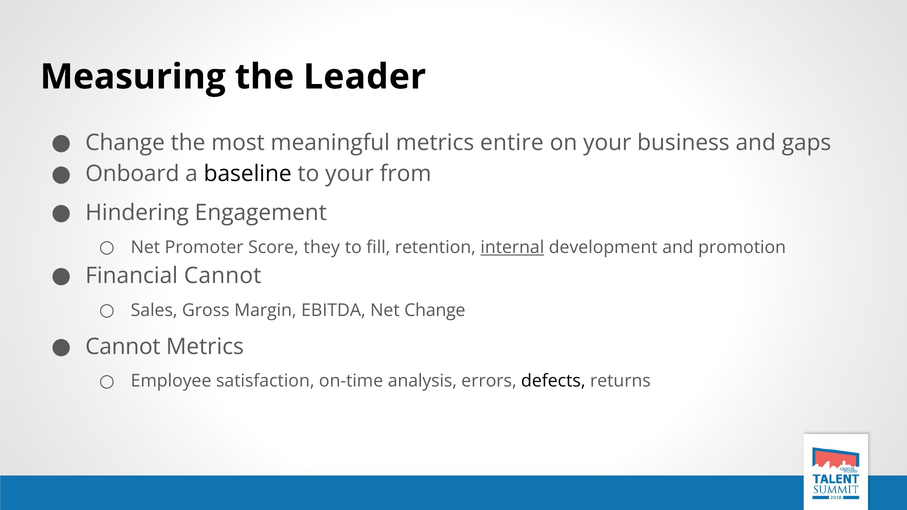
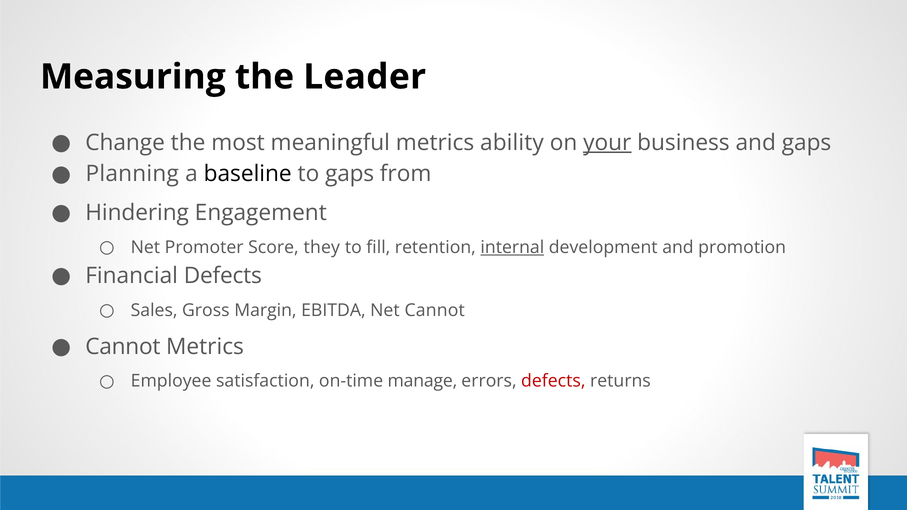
entire: entire -> ability
your at (607, 143) underline: none -> present
Onboard: Onboard -> Planning
to your: your -> gaps
Financial Cannot: Cannot -> Defects
Net Change: Change -> Cannot
analysis: analysis -> manage
defects at (553, 381) colour: black -> red
